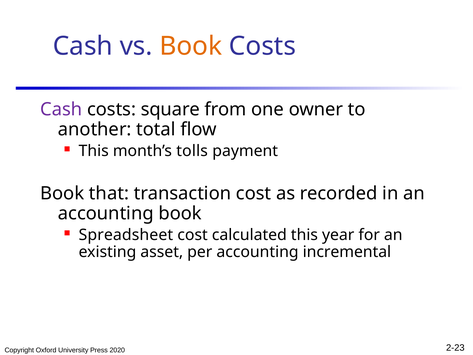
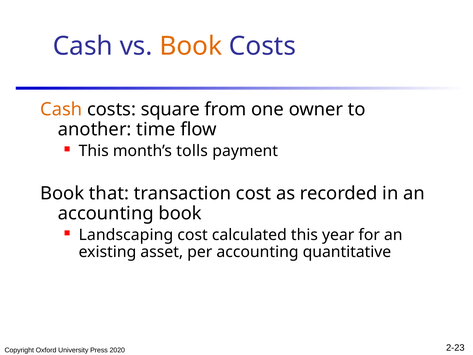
Cash at (61, 109) colour: purple -> orange
total: total -> time
Spreadsheet: Spreadsheet -> Landscaping
incremental: incremental -> quantitative
